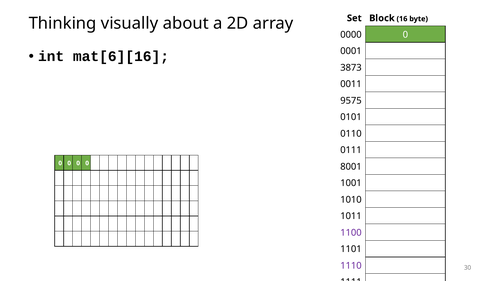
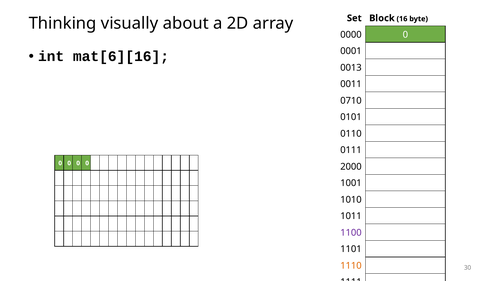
3873: 3873 -> 0013
9575: 9575 -> 0710
8001: 8001 -> 2000
1110 colour: purple -> orange
